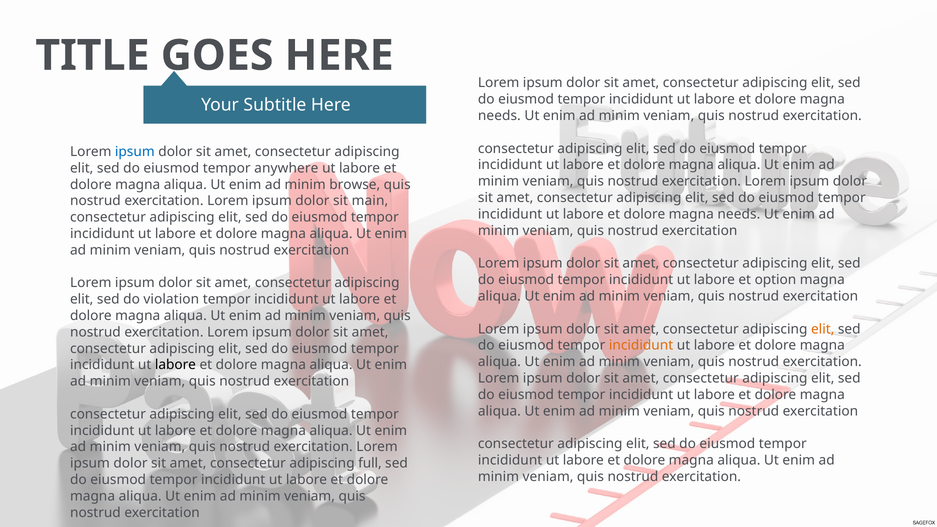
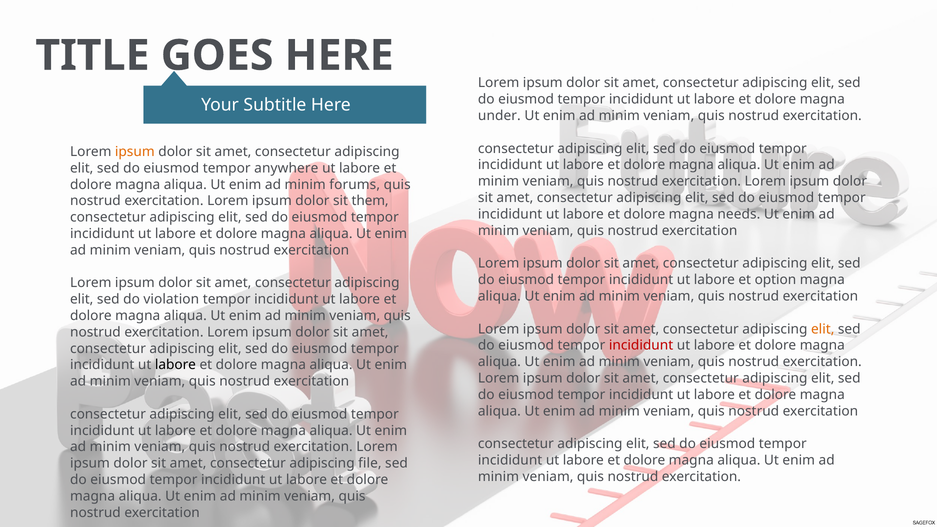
needs at (499, 116): needs -> under
ipsum at (135, 152) colour: blue -> orange
browse: browse -> forums
main: main -> them
incididunt at (641, 345) colour: orange -> red
full: full -> file
